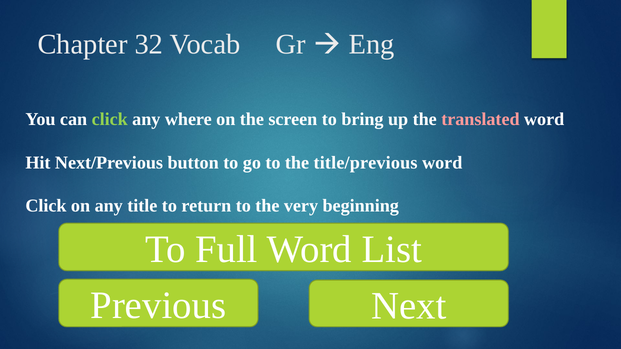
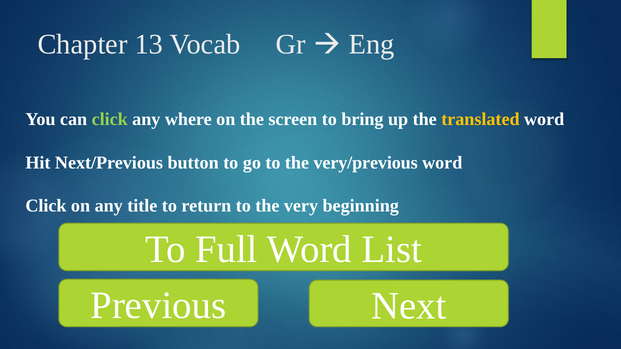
32: 32 -> 13
translated colour: pink -> yellow
title/previous: title/previous -> very/previous
